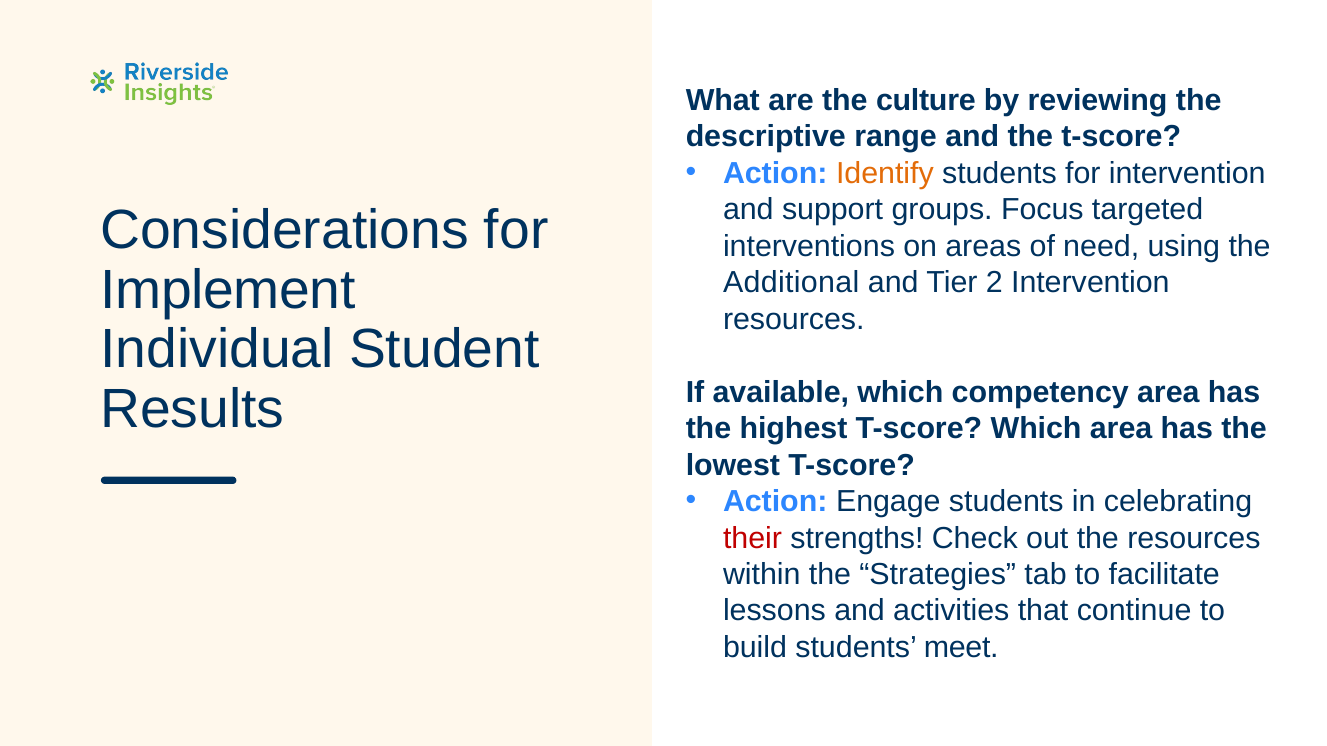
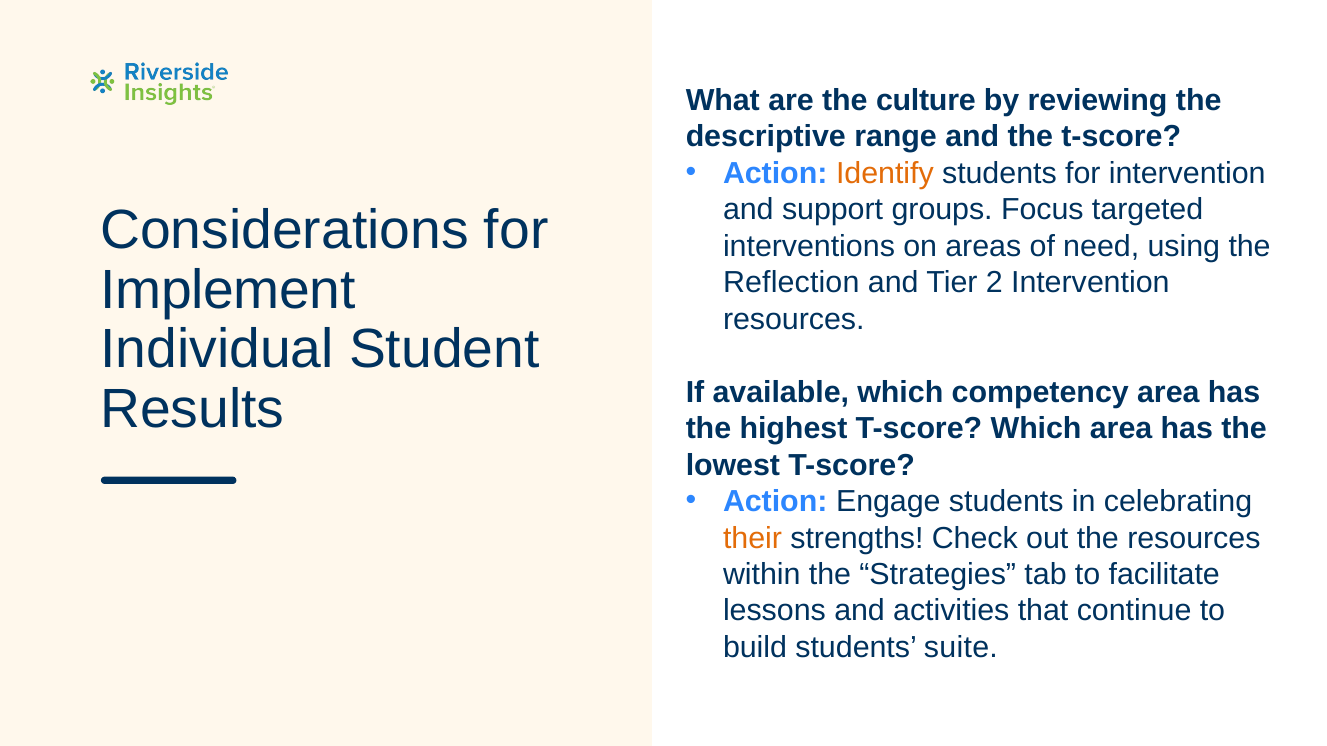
Additional: Additional -> Reflection
their colour: red -> orange
meet: meet -> suite
